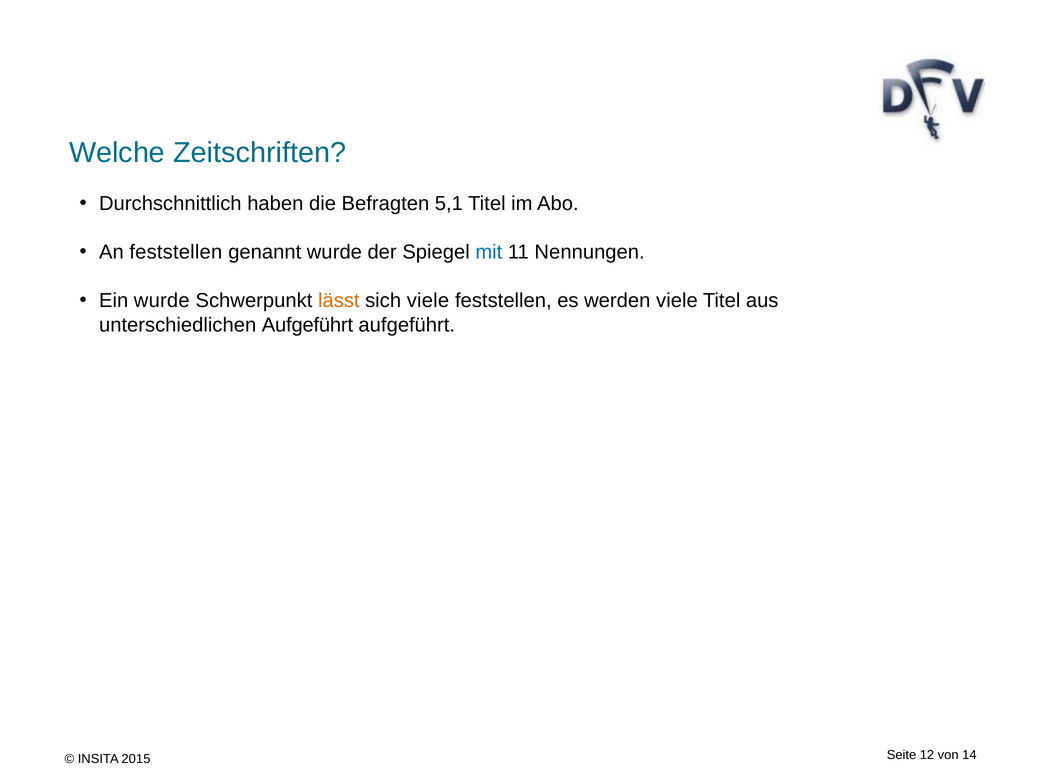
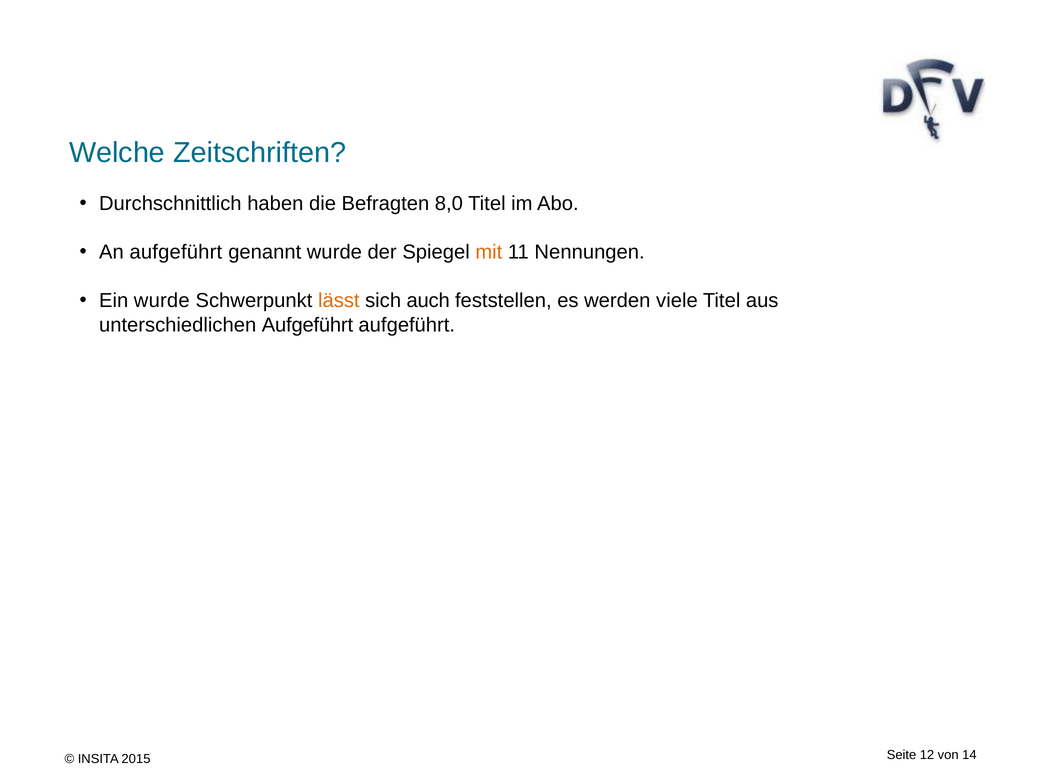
5,1: 5,1 -> 8,0
An feststellen: feststellen -> aufgeführt
mit colour: blue -> orange
sich viele: viele -> auch
